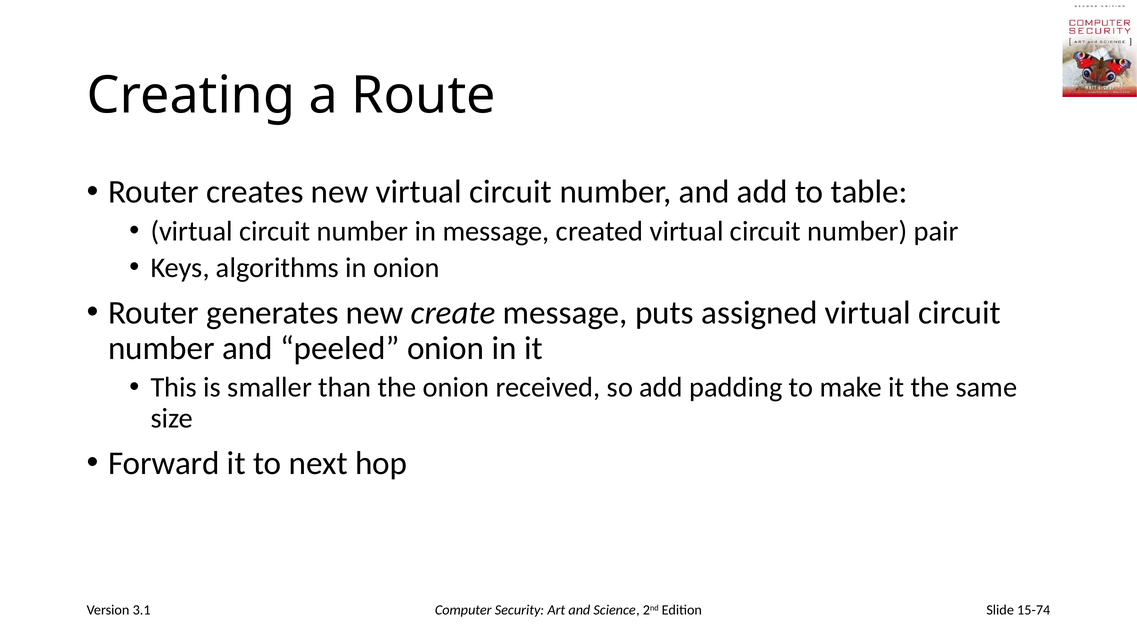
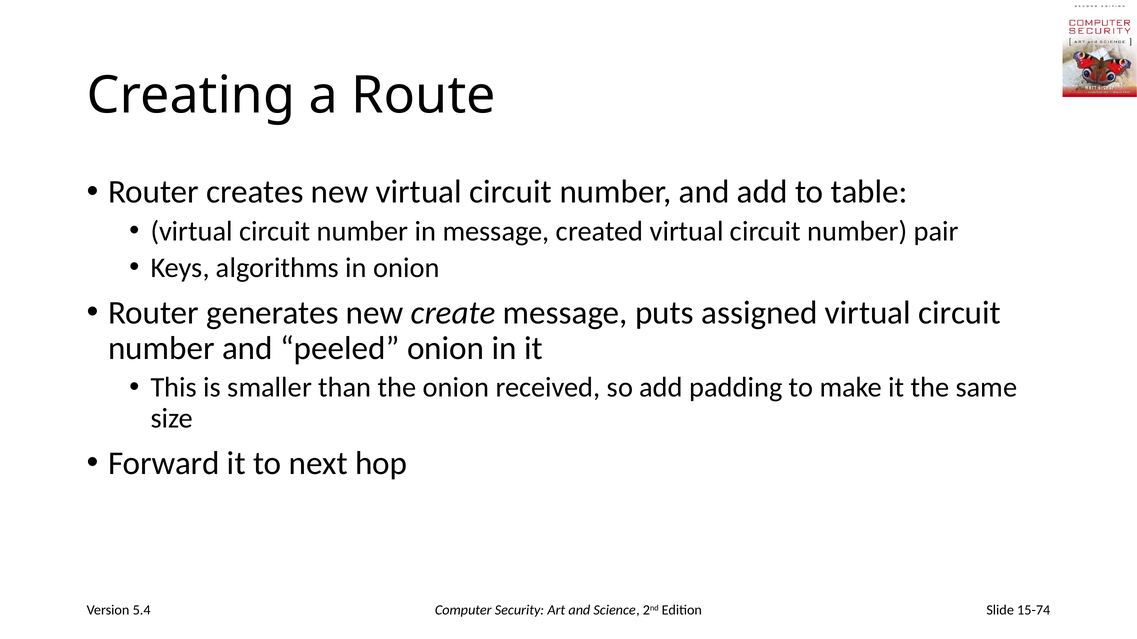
3.1: 3.1 -> 5.4
